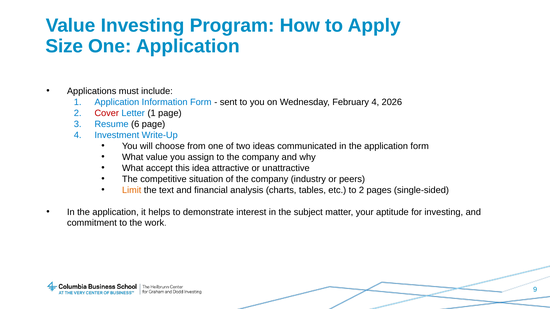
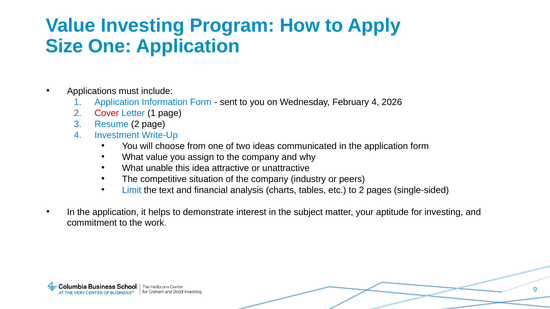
Resume 6: 6 -> 2
accept: accept -> unable
Limit colour: orange -> blue
